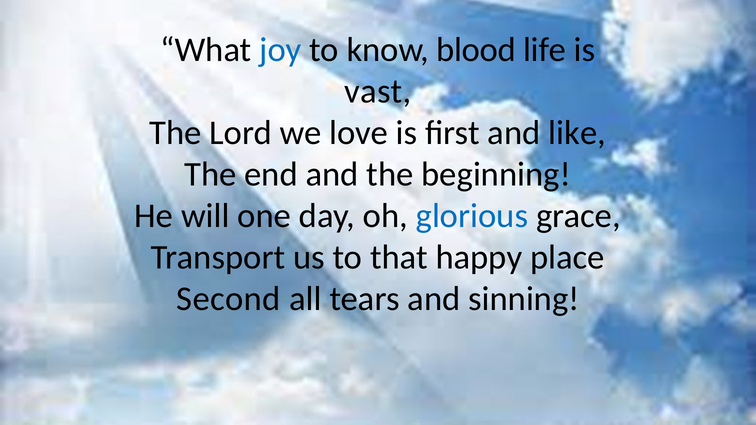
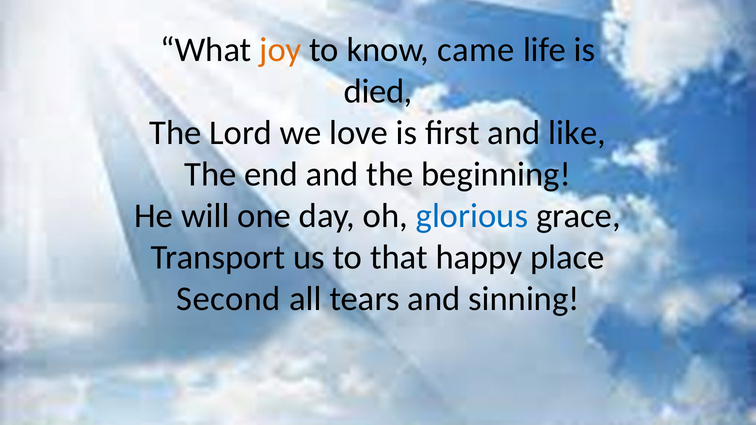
joy colour: blue -> orange
blood: blood -> came
vast: vast -> died
